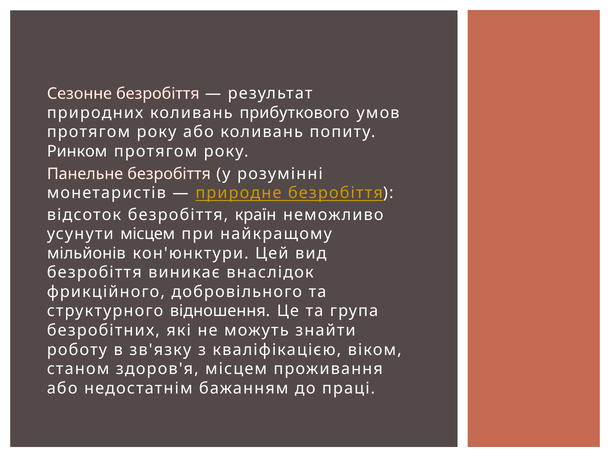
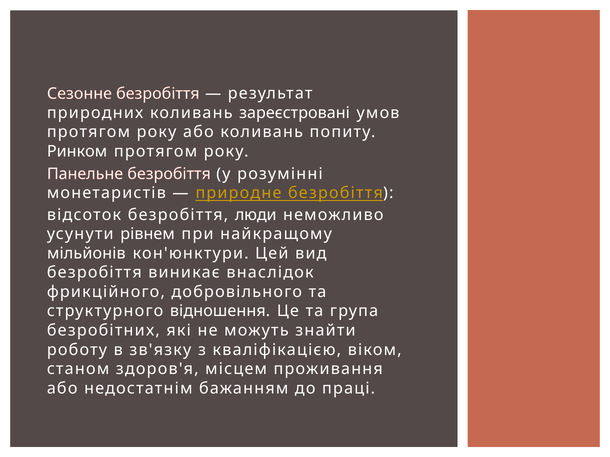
прибуткового: прибуткового -> зареєстровані
країн: країн -> люди
усунути місцем: місцем -> рівнем
